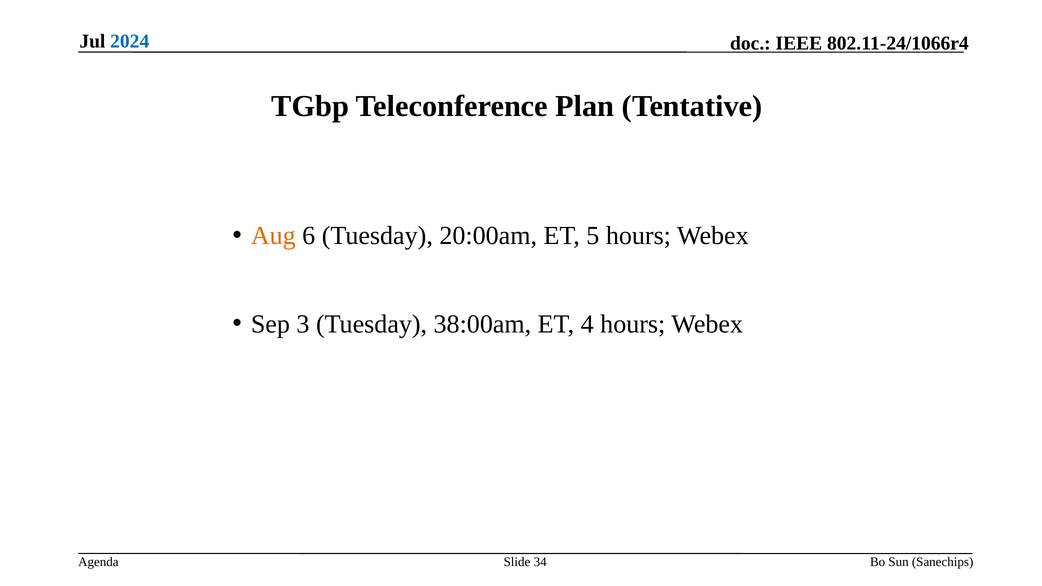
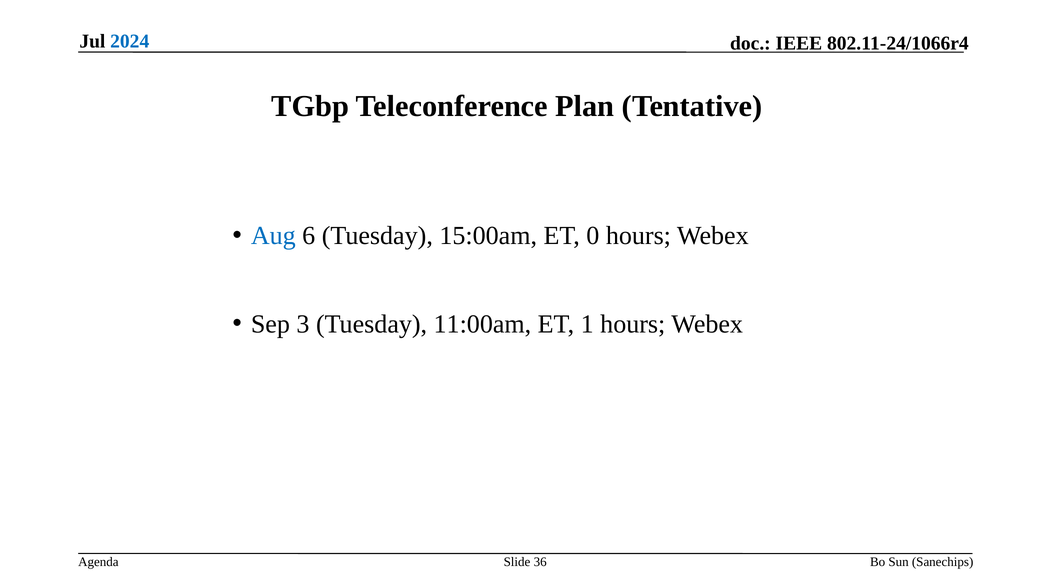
Aug colour: orange -> blue
20:00am: 20:00am -> 15:00am
5: 5 -> 0
38:00am: 38:00am -> 11:00am
4: 4 -> 1
34: 34 -> 36
